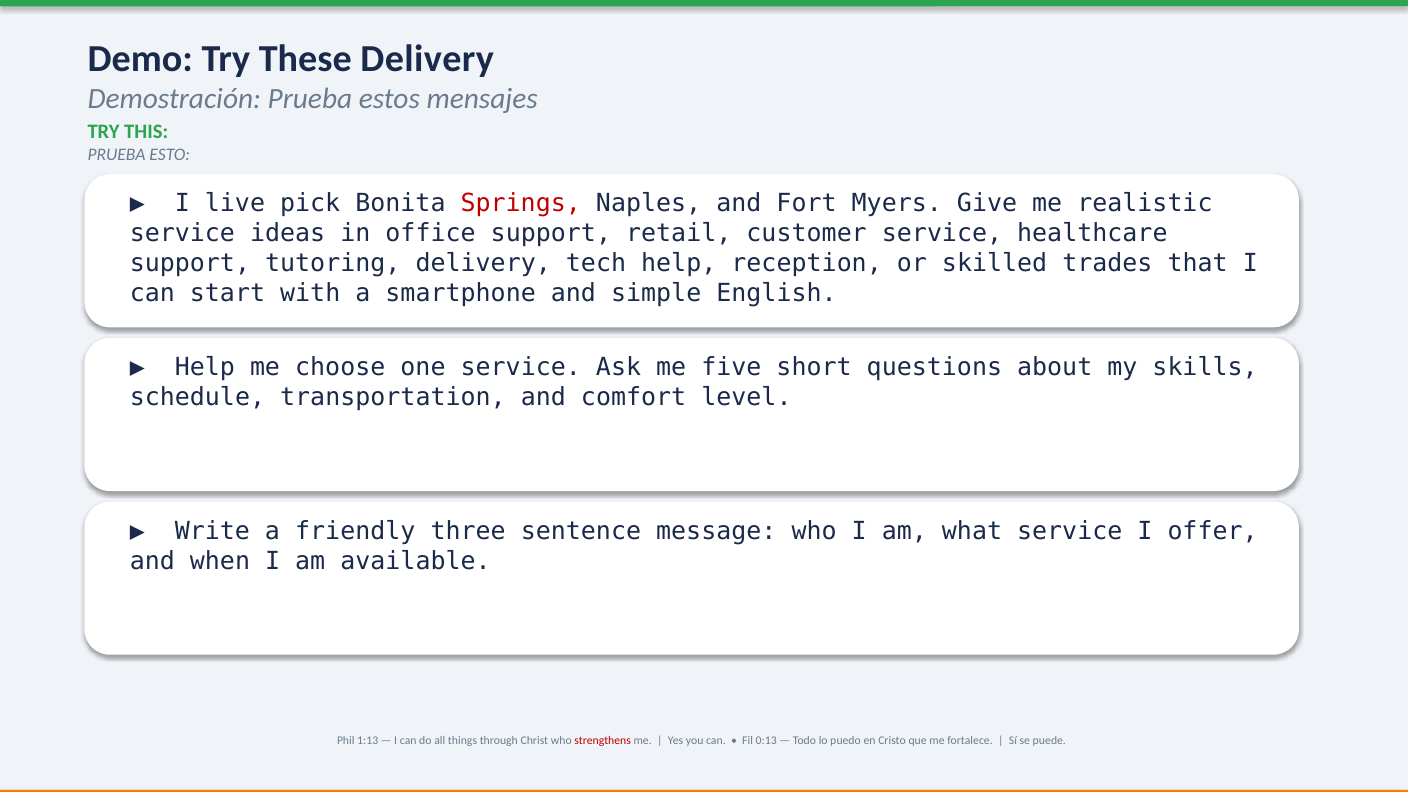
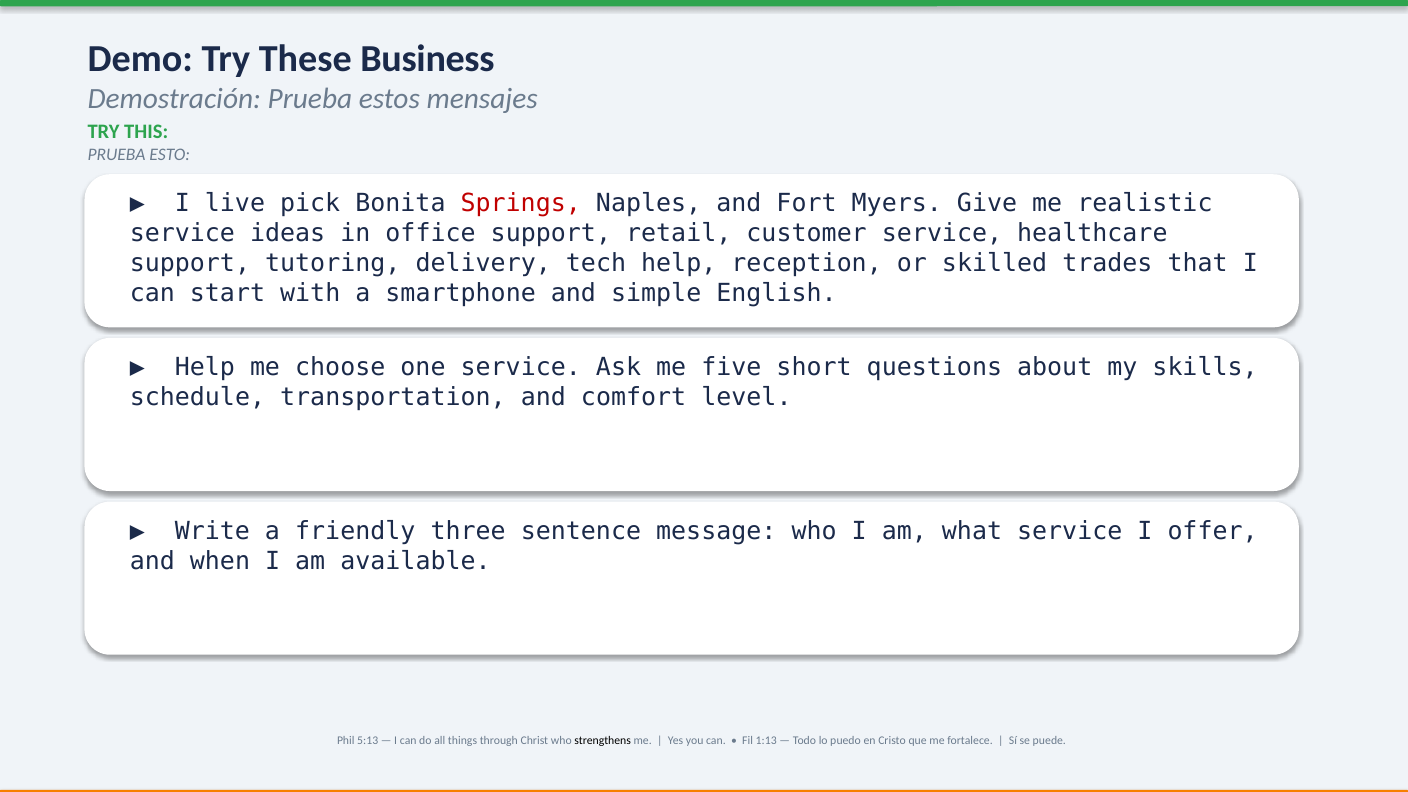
These Delivery: Delivery -> Business
1:13: 1:13 -> 5:13
strengthens colour: red -> black
0:13: 0:13 -> 1:13
